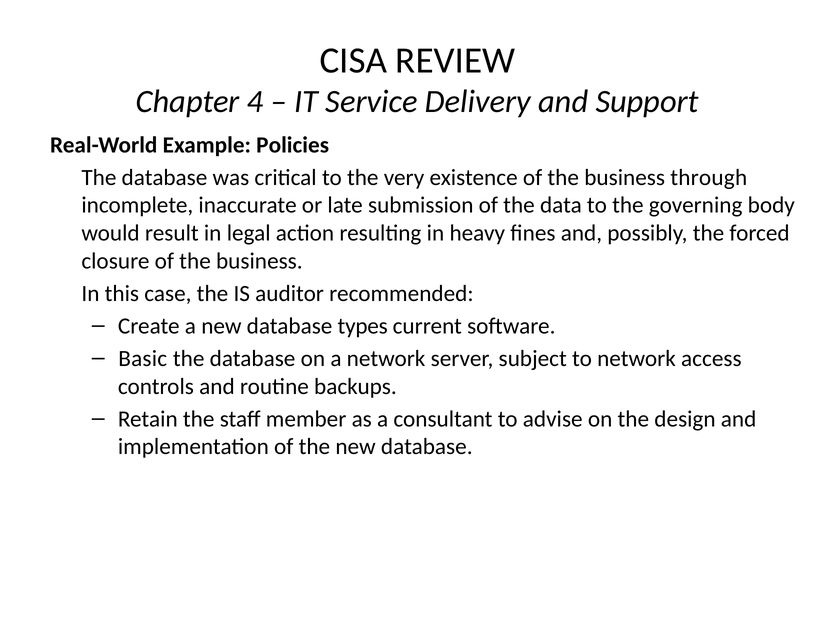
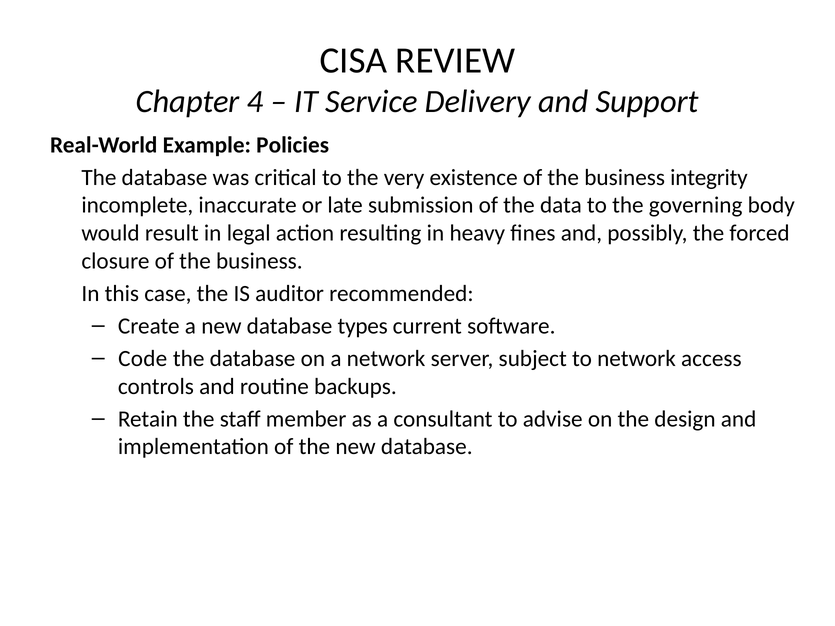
through: through -> integrity
Basic: Basic -> Code
